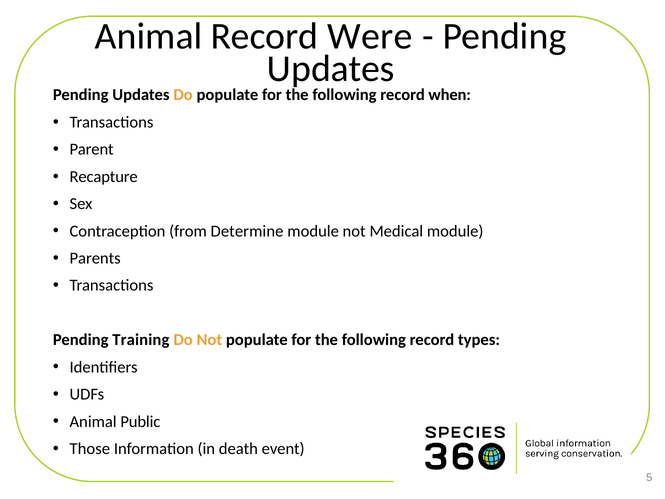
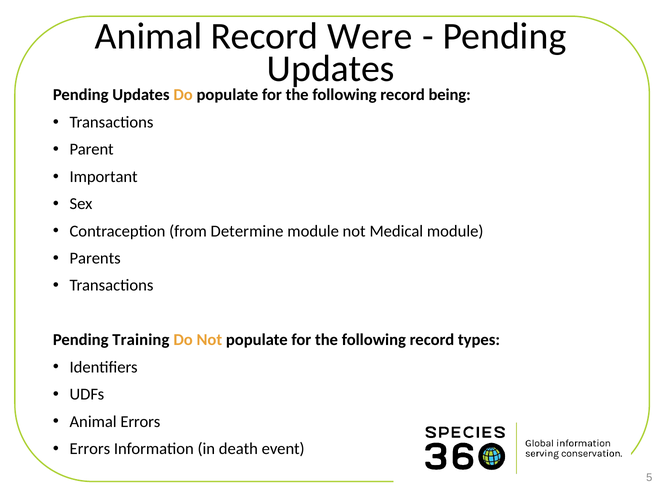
when: when -> being
Recapture: Recapture -> Important
Animal Public: Public -> Errors
Those at (90, 449): Those -> Errors
